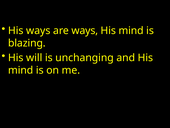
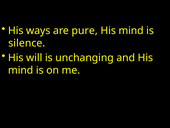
are ways: ways -> pure
blazing: blazing -> silence
